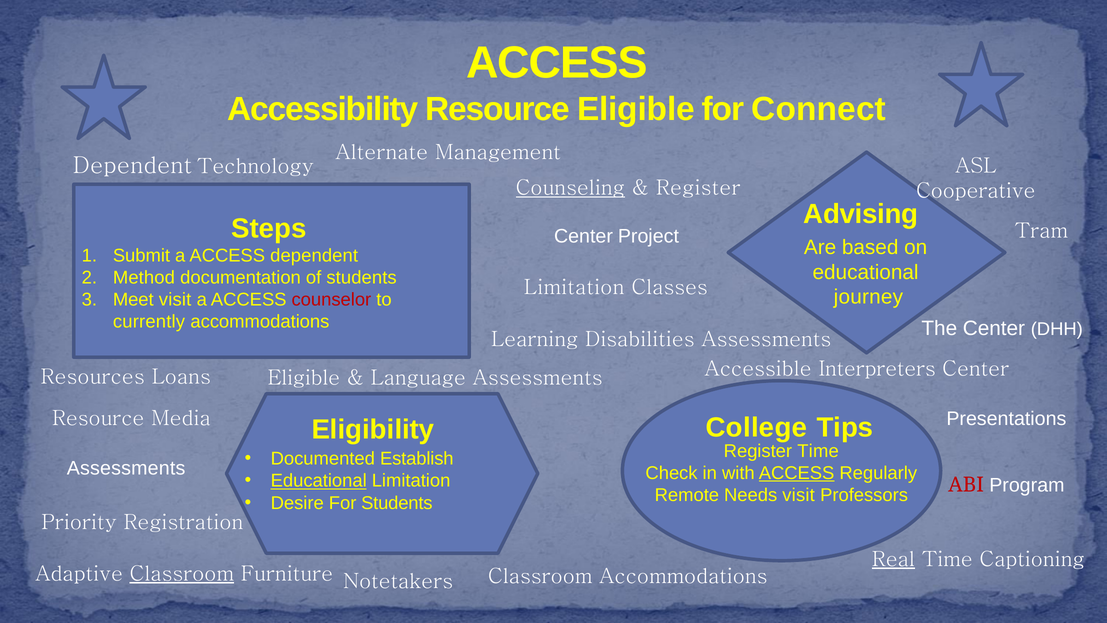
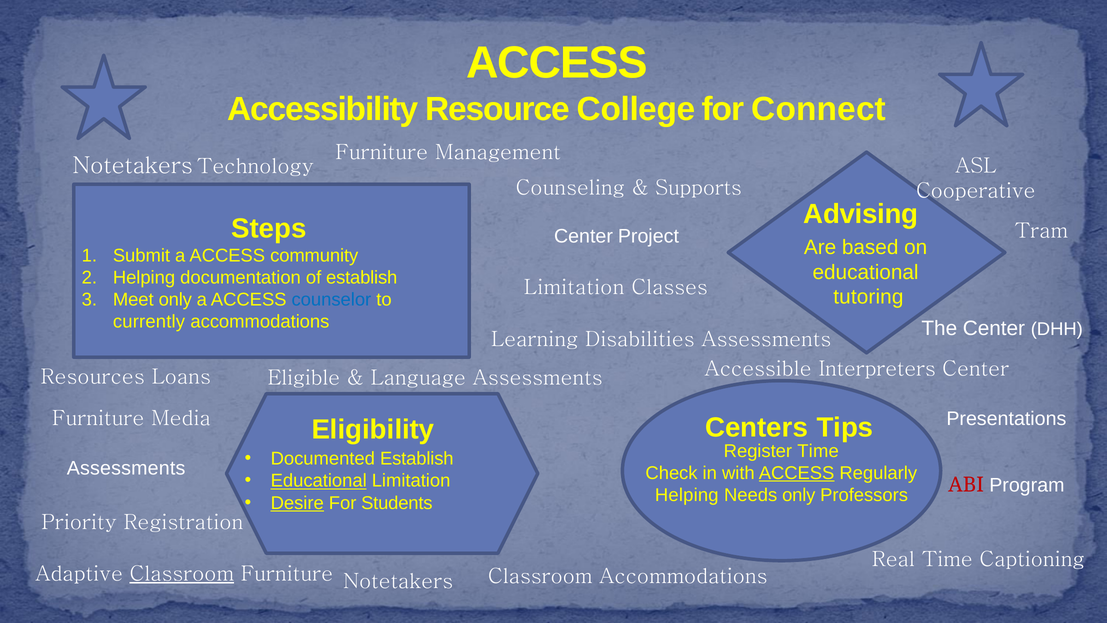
Resource Eligible: Eligible -> College
Alternate at (382, 152): Alternate -> Furniture
Dependent at (133, 166): Dependent -> Notetakers
Counseling underline: present -> none
Register at (698, 188): Register -> Supports
ACCESS dependent: dependent -> community
Method at (144, 277): Method -> Helping
of students: students -> establish
journey: journey -> tutoring
Meet visit: visit -> only
counselor colour: red -> blue
Resource at (98, 418): Resource -> Furniture
College: College -> Centers
Remote at (687, 495): Remote -> Helping
Needs visit: visit -> only
Desire underline: none -> present
Real underline: present -> none
